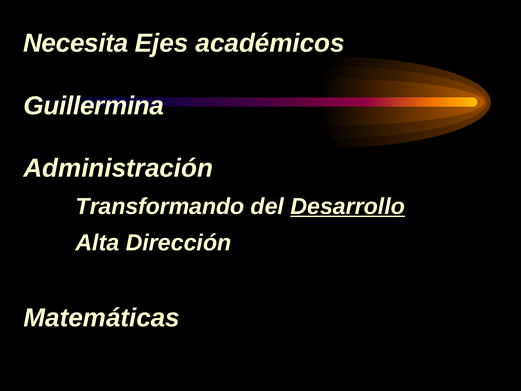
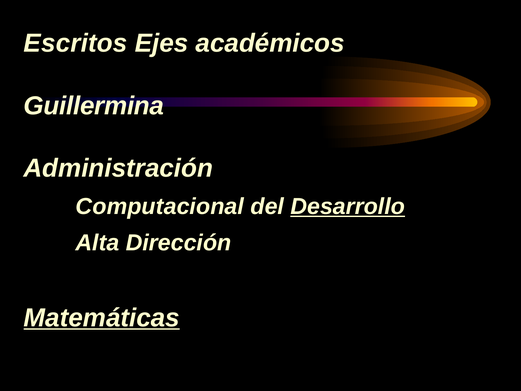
Necesita: Necesita -> Escritos
Transformando: Transformando -> Computacional
Matemáticas underline: none -> present
